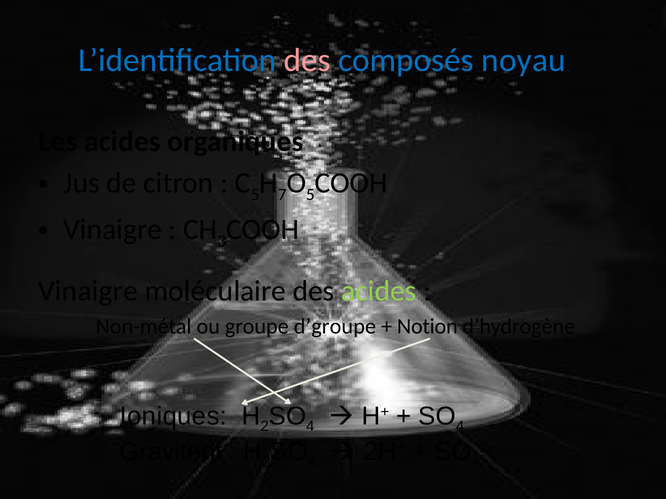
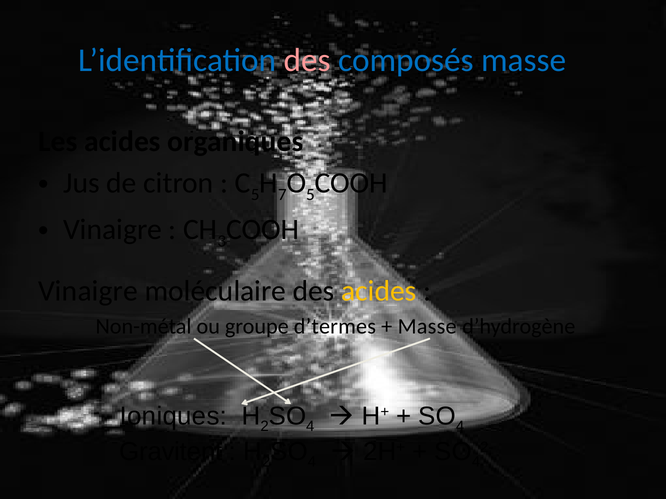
composés noyau: noyau -> masse
acides at (379, 292) colour: light green -> yellow
d’groupe: d’groupe -> d’termes
Notion at (427, 327): Notion -> Masse
